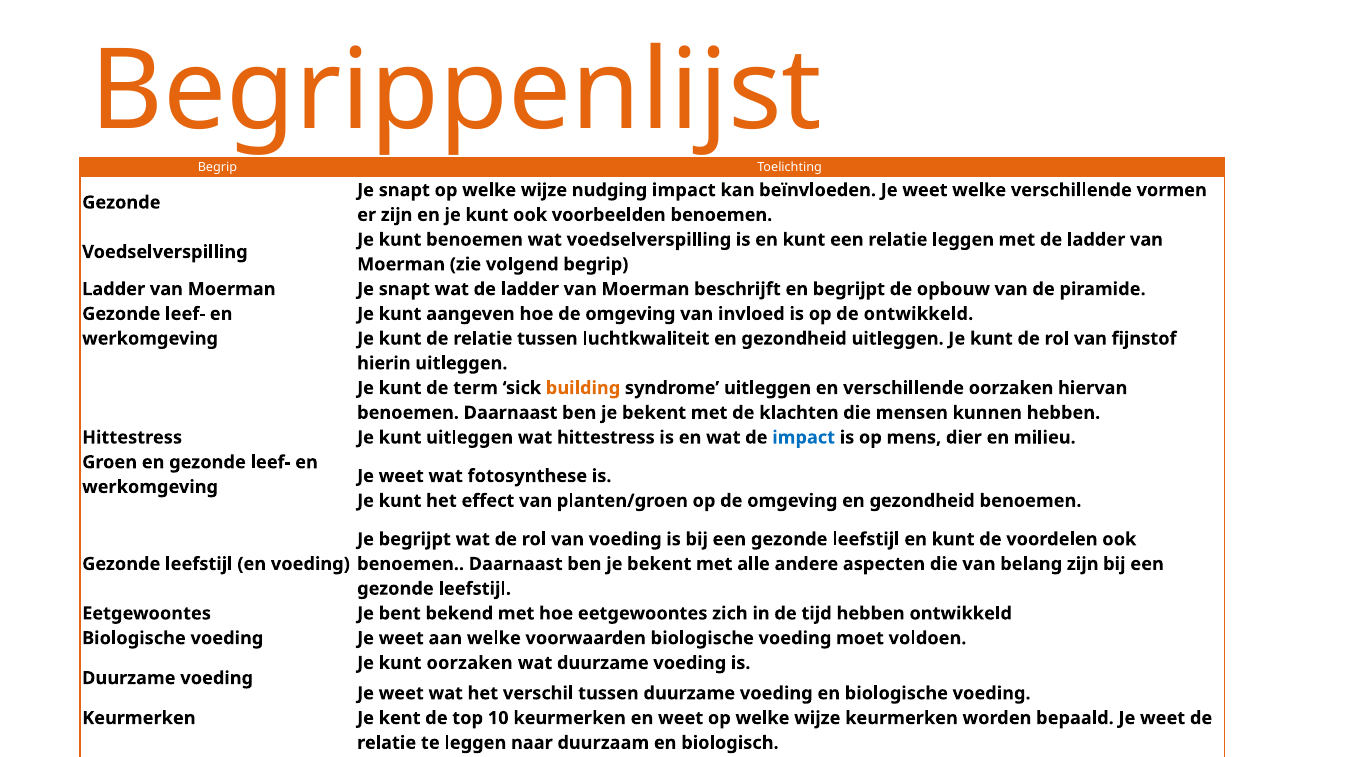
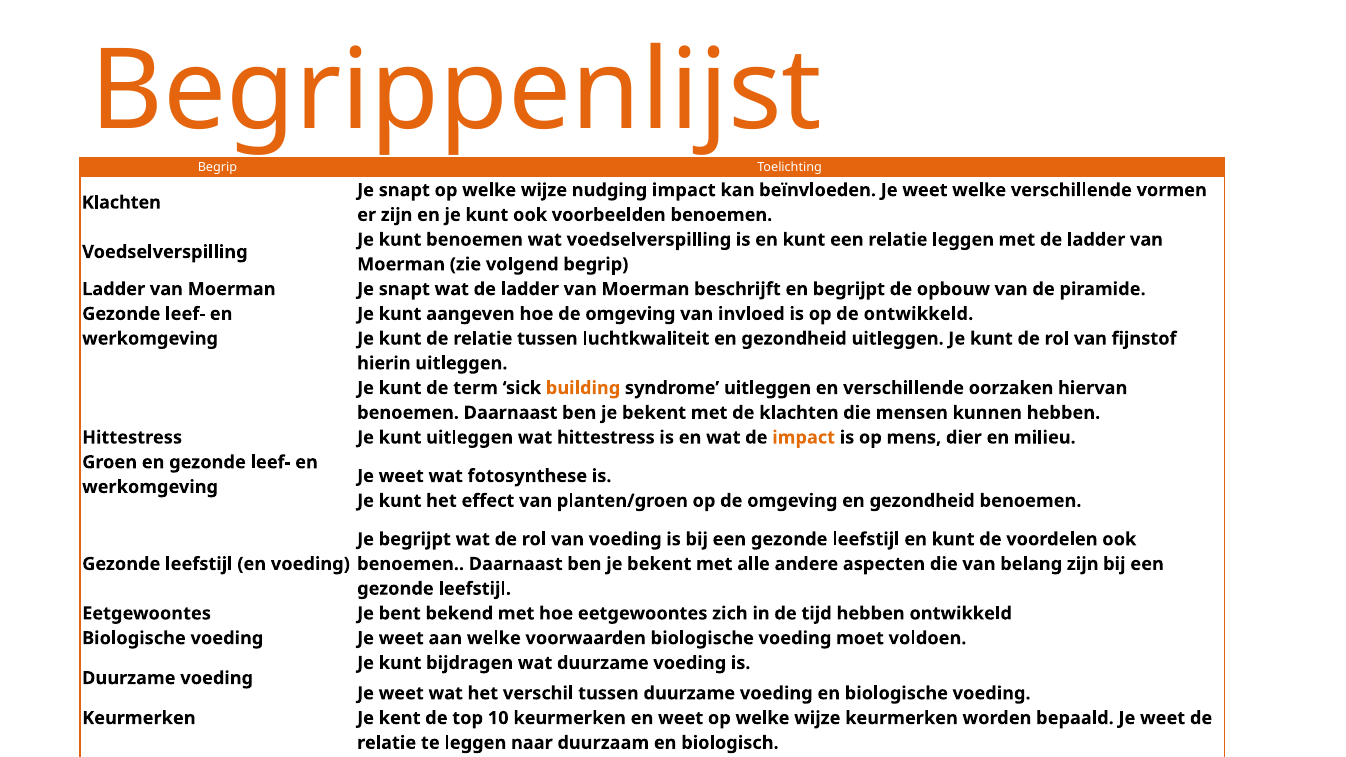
Gezonde at (121, 203): Gezonde -> Klachten
impact at (804, 438) colour: blue -> orange
kunt oorzaken: oorzaken -> bijdragen
